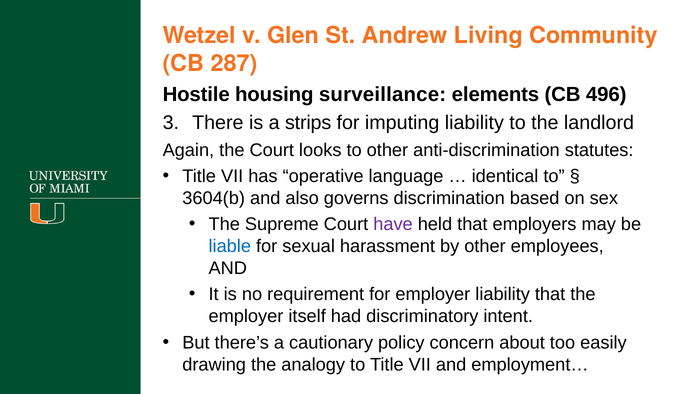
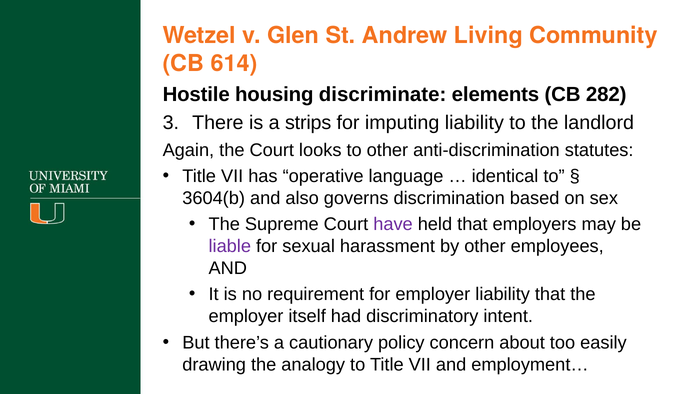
287: 287 -> 614
surveillance: surveillance -> discriminate
496: 496 -> 282
liable colour: blue -> purple
